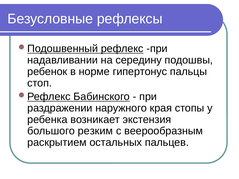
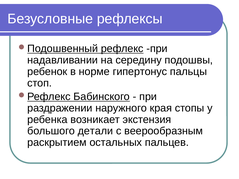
резким: резким -> детали
